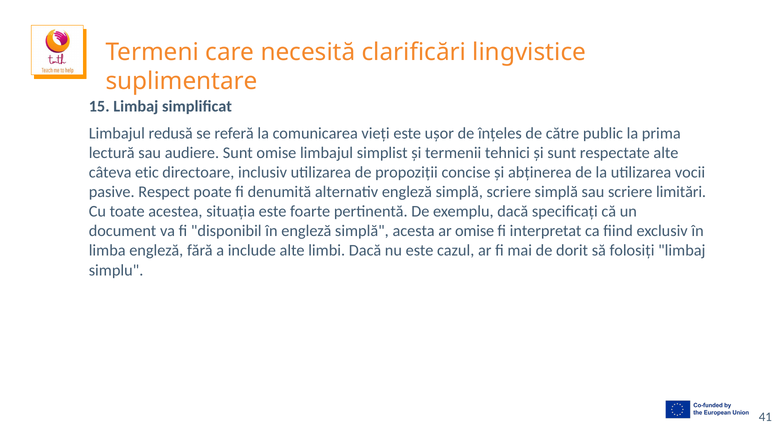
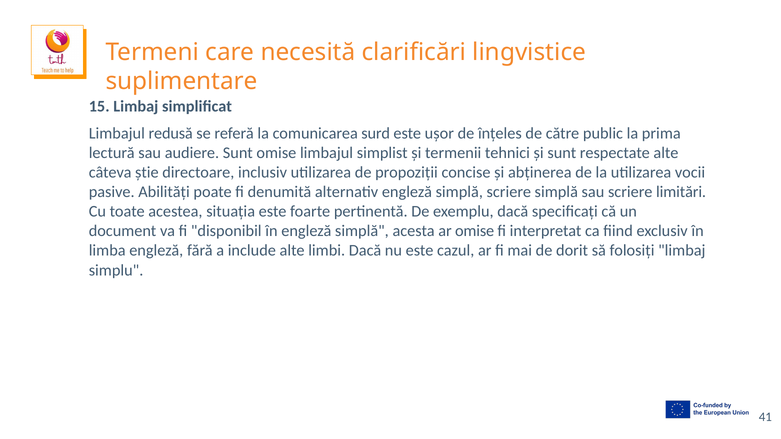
vieți: vieți -> surd
etic: etic -> știe
Respect: Respect -> Abilități
